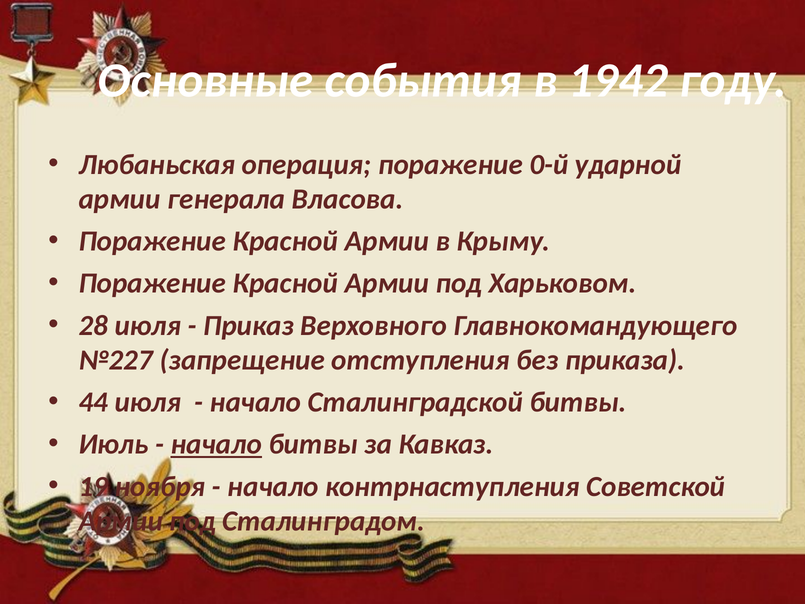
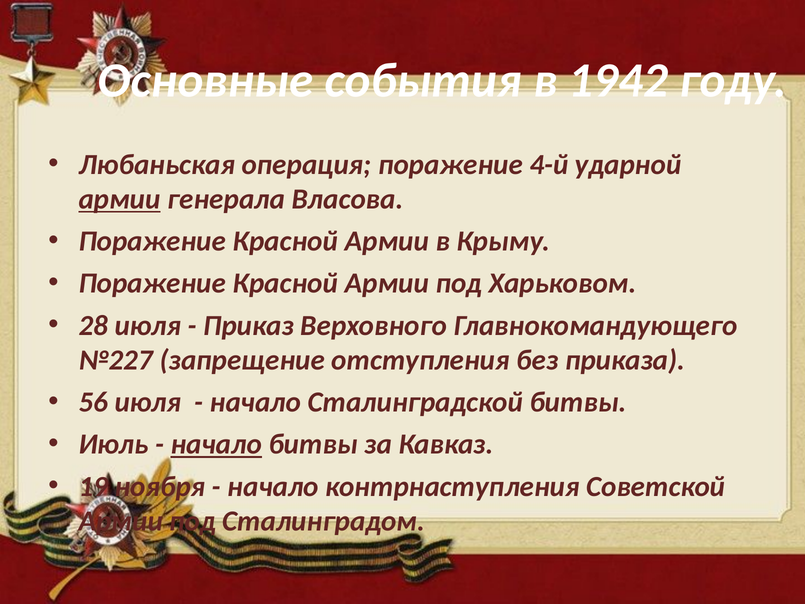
0-й: 0-й -> 4-й
армии at (120, 199) underline: none -> present
44: 44 -> 56
